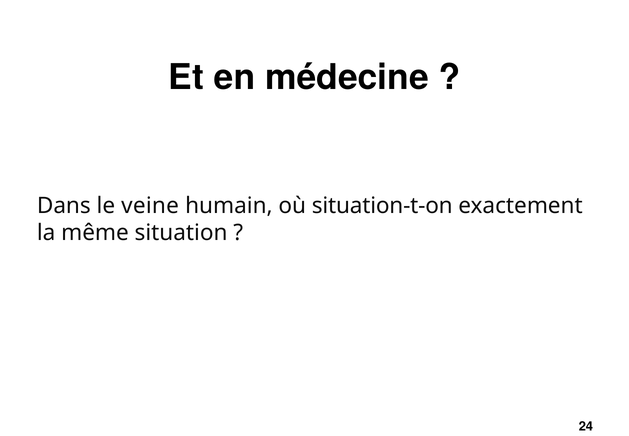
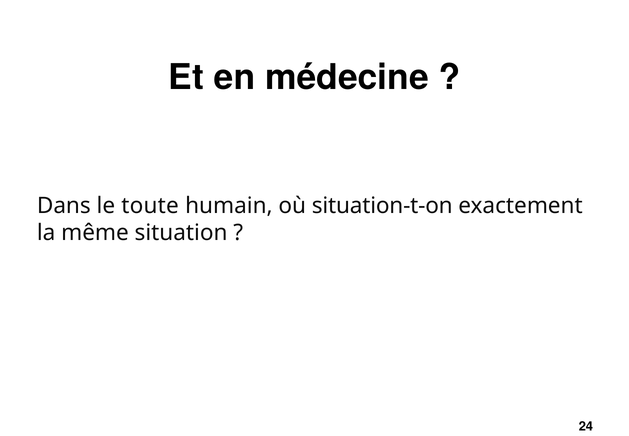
veine: veine -> toute
